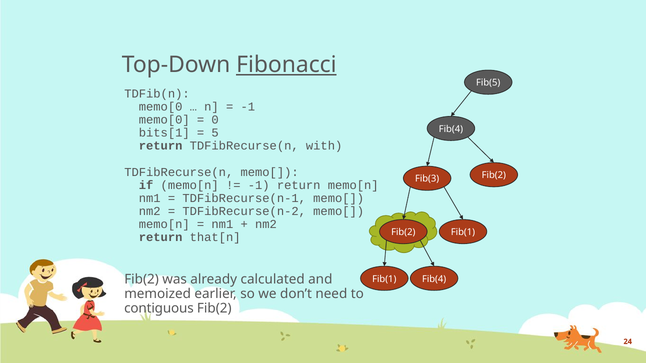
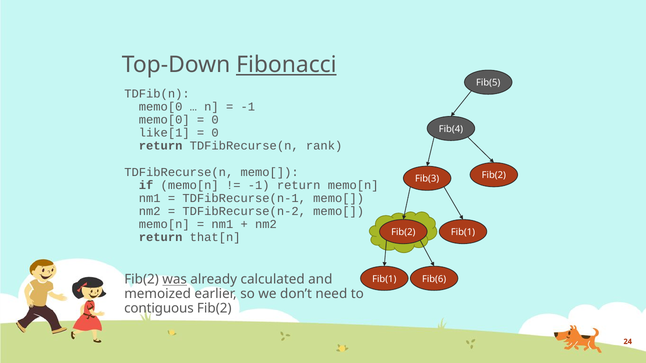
bits[1: bits[1 -> like[1
5 at (215, 133): 5 -> 0
with: with -> rank
was underline: none -> present
Fib(1 Fib(4: Fib(4 -> Fib(6
